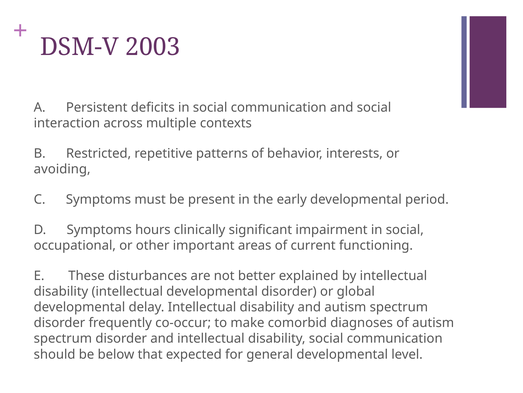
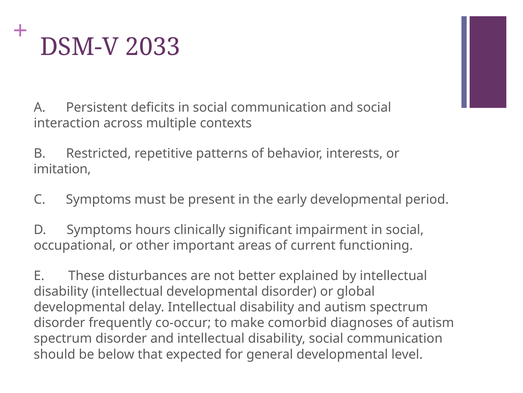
2003: 2003 -> 2033
avoiding: avoiding -> imitation
